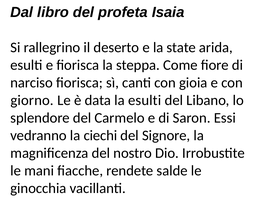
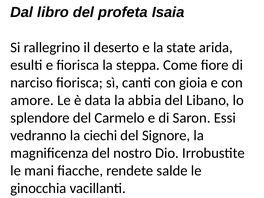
giorno: giorno -> amore
la esulti: esulti -> abbia
